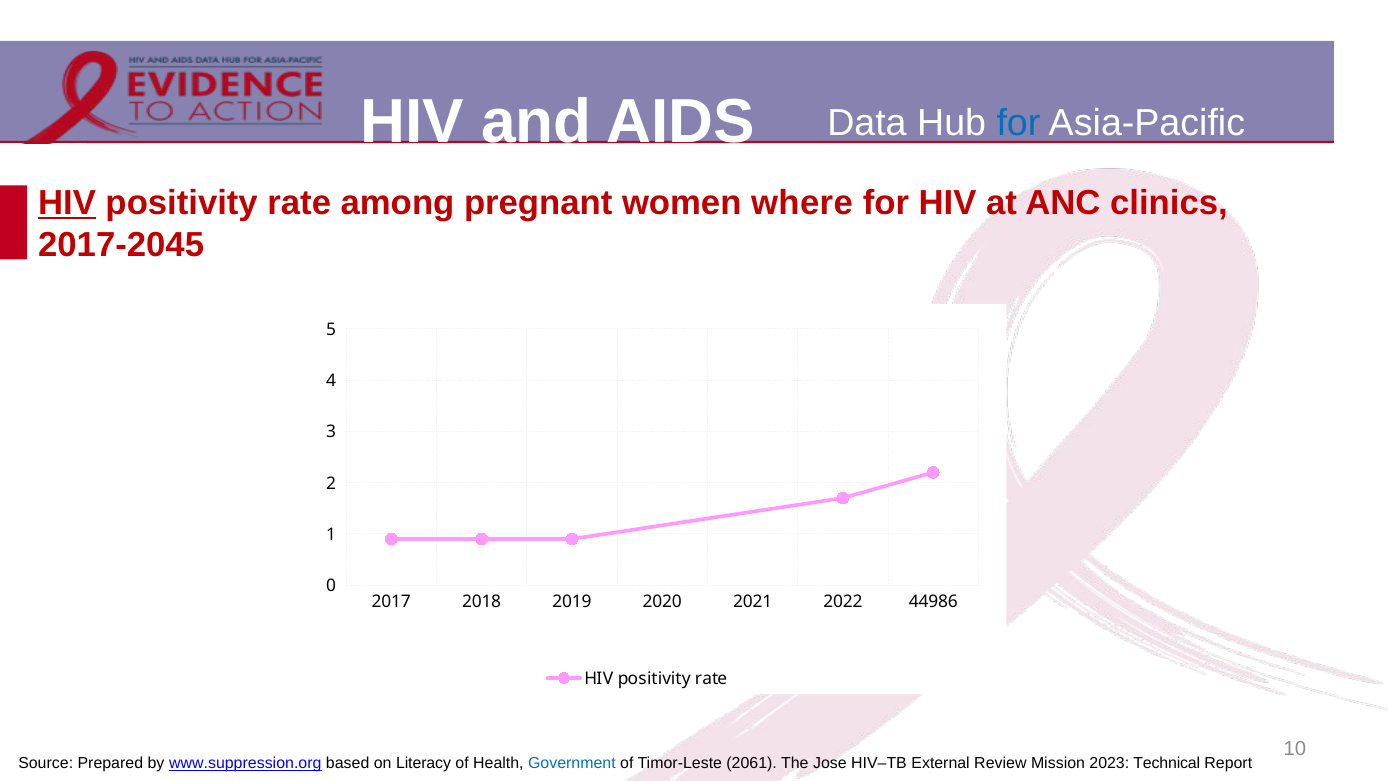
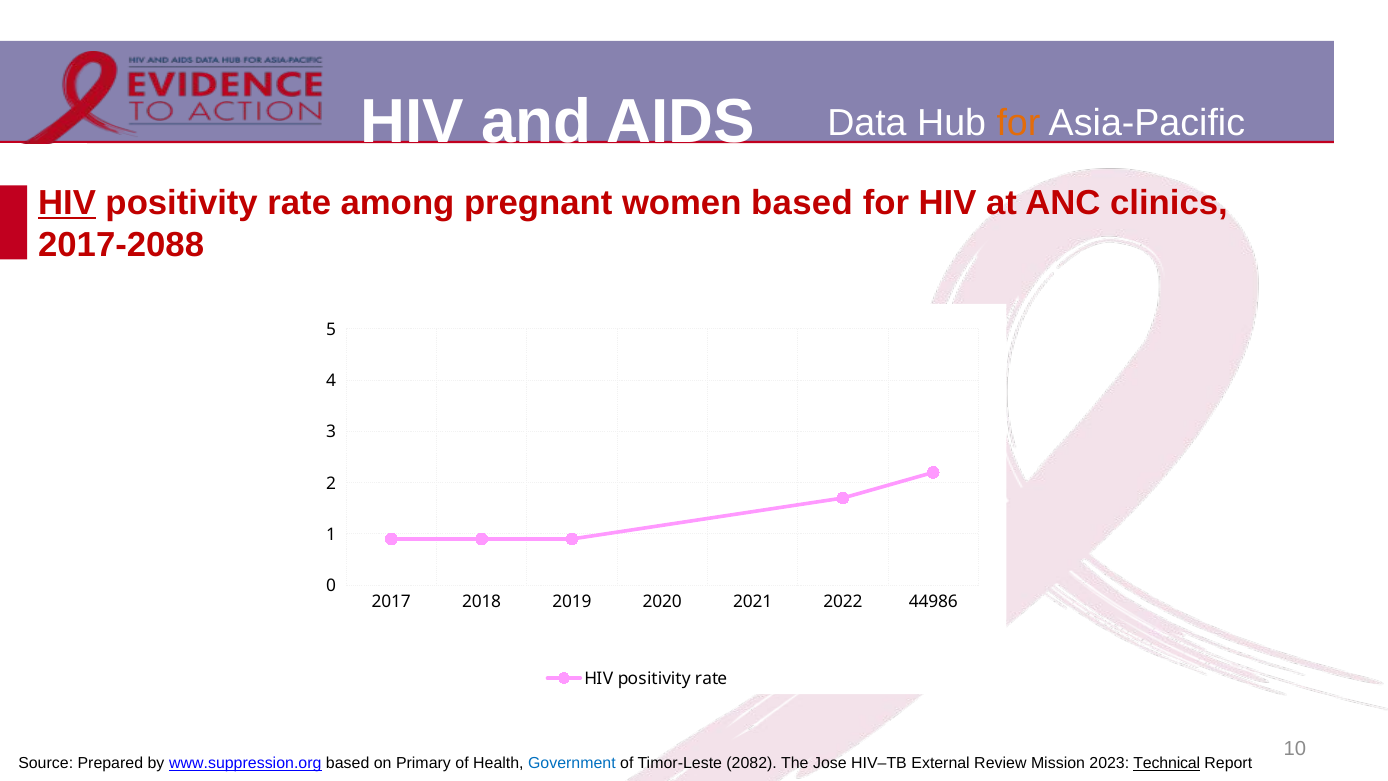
for at (1018, 123) colour: blue -> orange
women where: where -> based
2017-2045: 2017-2045 -> 2017-2088
Literacy: Literacy -> Primary
2061: 2061 -> 2082
Technical underline: none -> present
